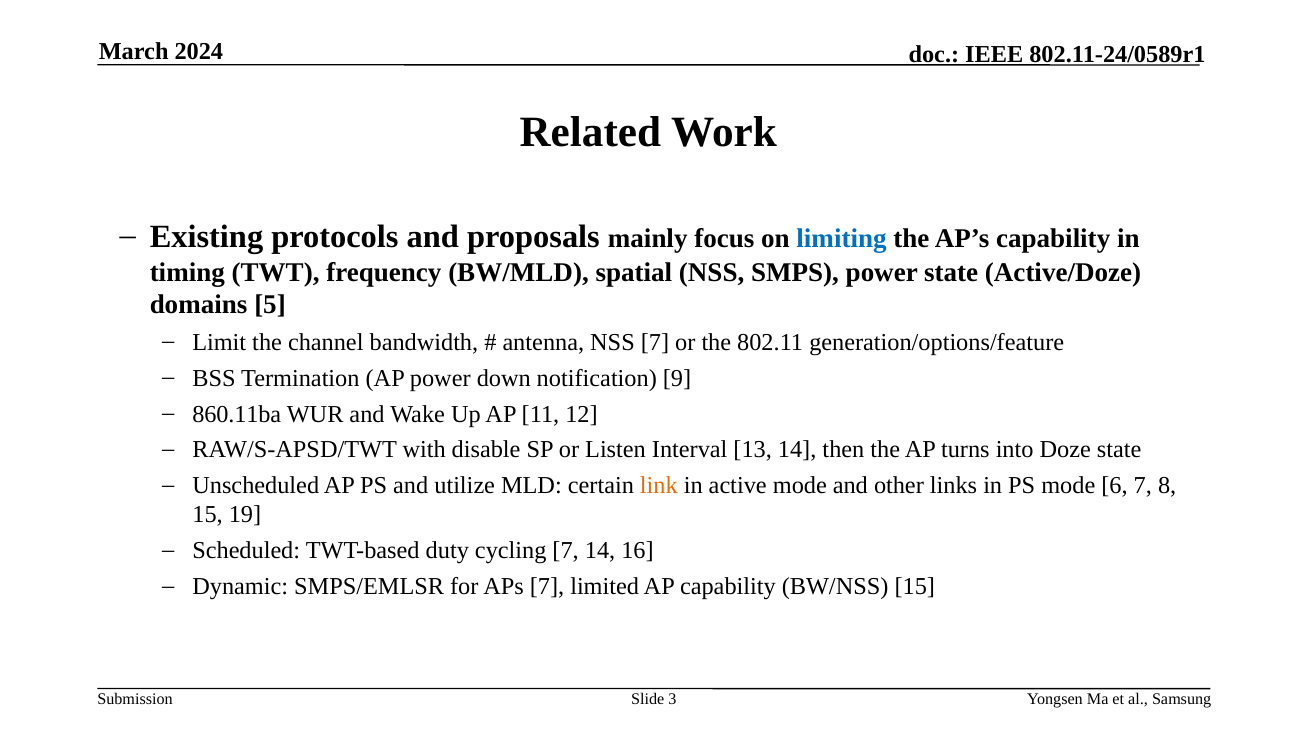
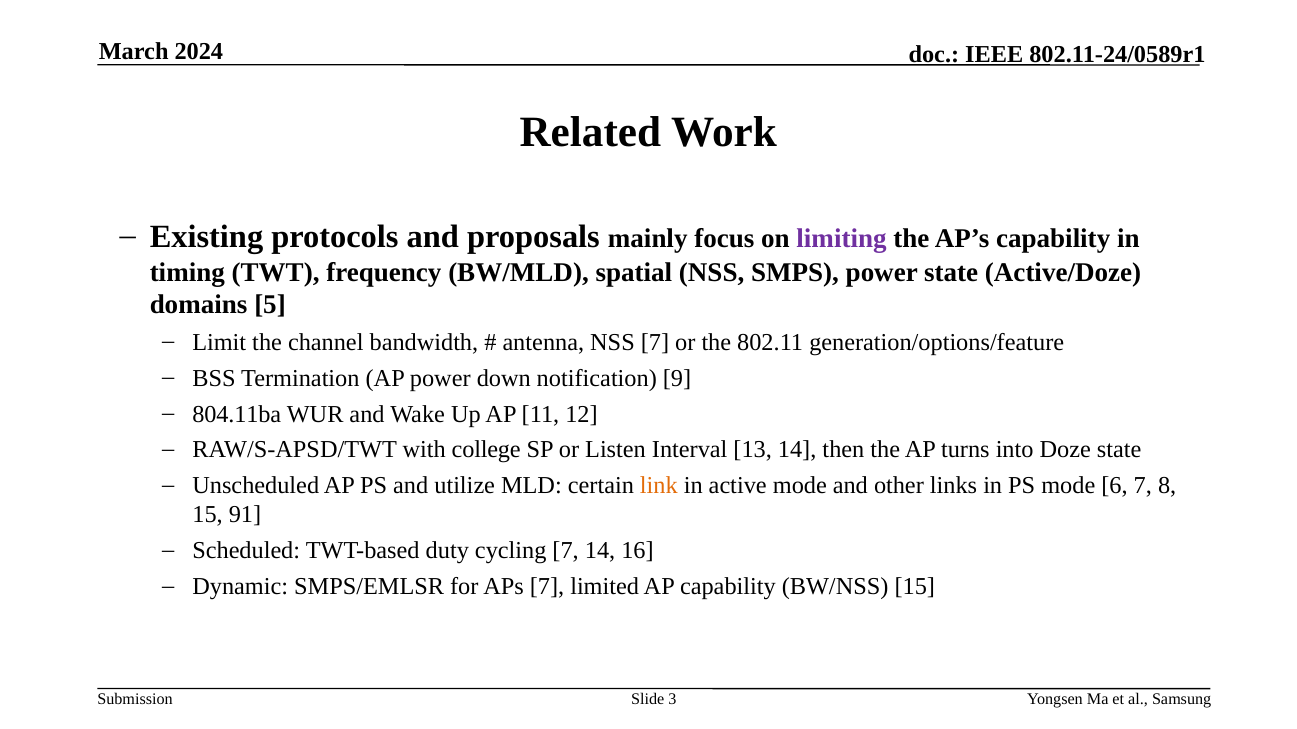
limiting colour: blue -> purple
860.11ba: 860.11ba -> 804.11ba
disable: disable -> college
19: 19 -> 91
